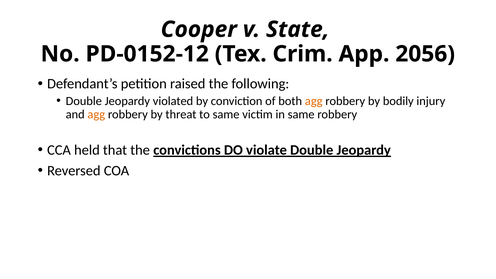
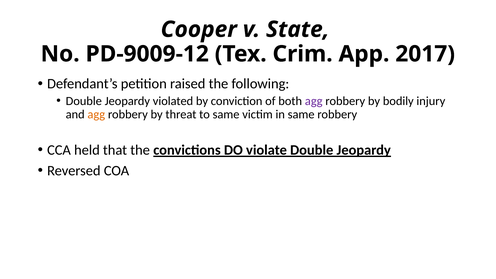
PD-0152-12: PD-0152-12 -> PD-9009-12
2056: 2056 -> 2017
agg at (314, 101) colour: orange -> purple
